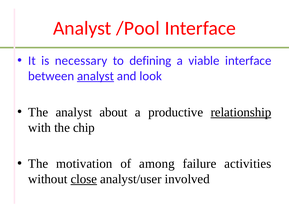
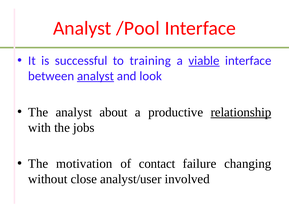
necessary: necessary -> successful
defining: defining -> training
viable underline: none -> present
chip: chip -> jobs
among: among -> contact
activities: activities -> changing
close underline: present -> none
